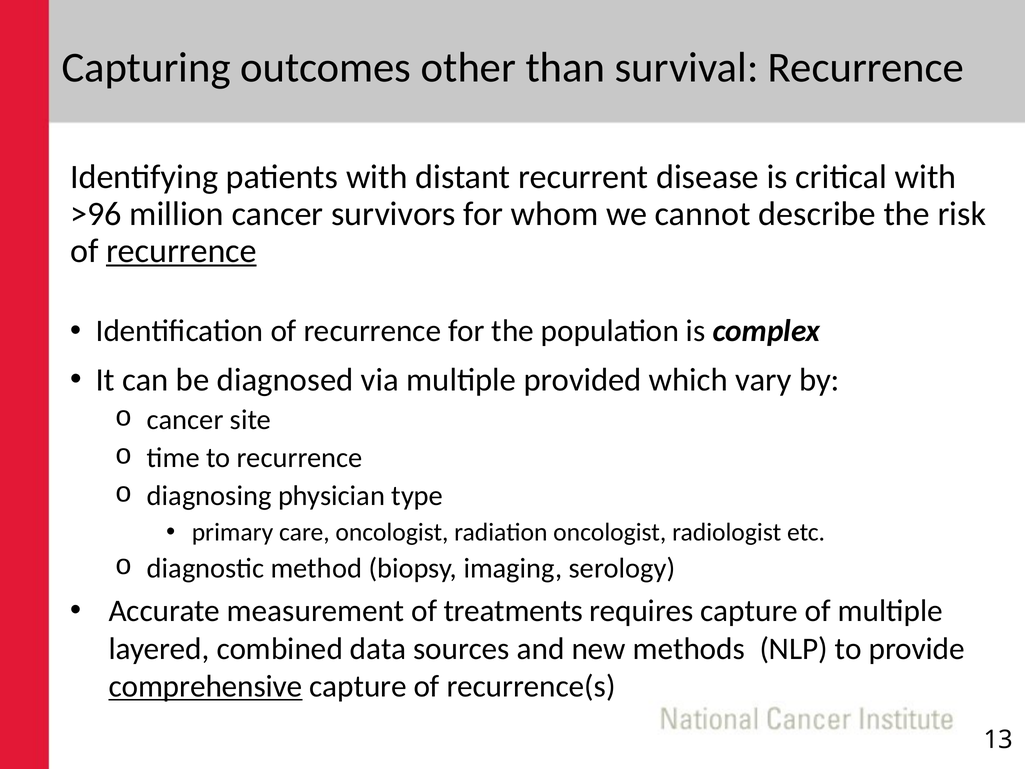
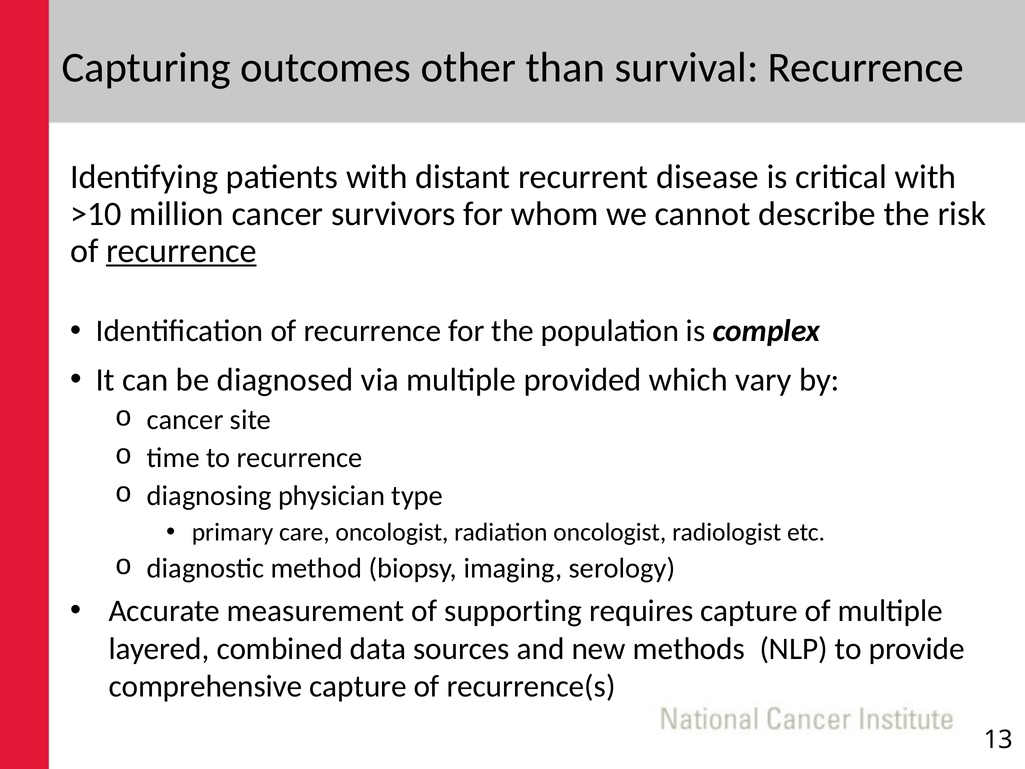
>96: >96 -> >10
treatments: treatments -> supporting
comprehensive underline: present -> none
